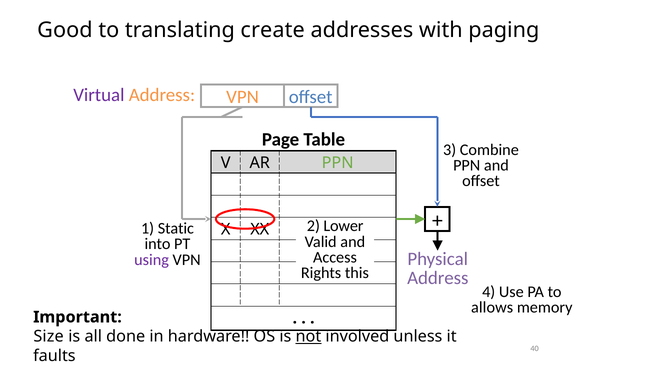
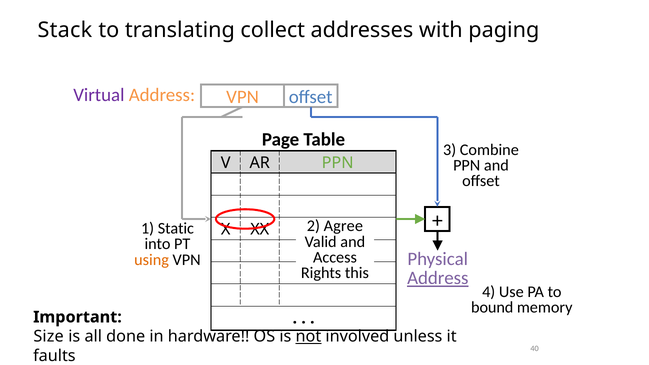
Good: Good -> Stack
create: create -> collect
Lower: Lower -> Agree
using colour: purple -> orange
Address at (438, 278) underline: none -> present
allows: allows -> bound
